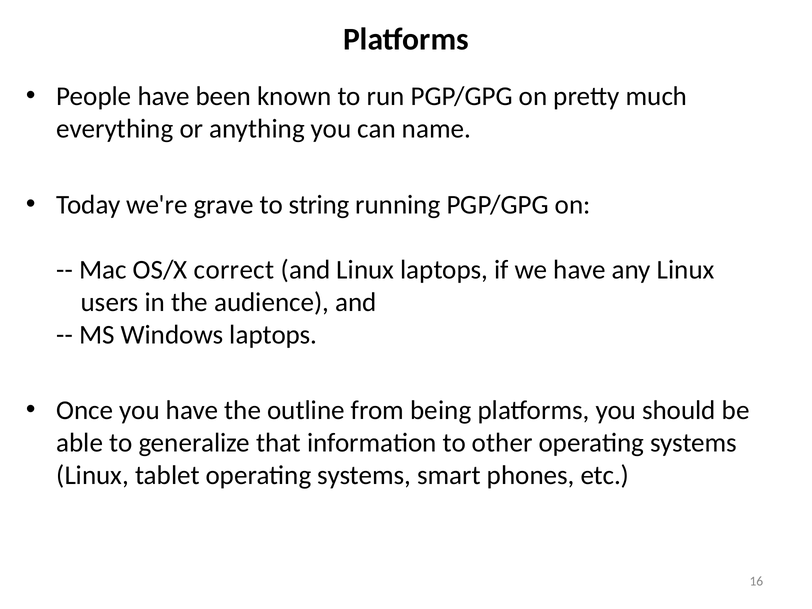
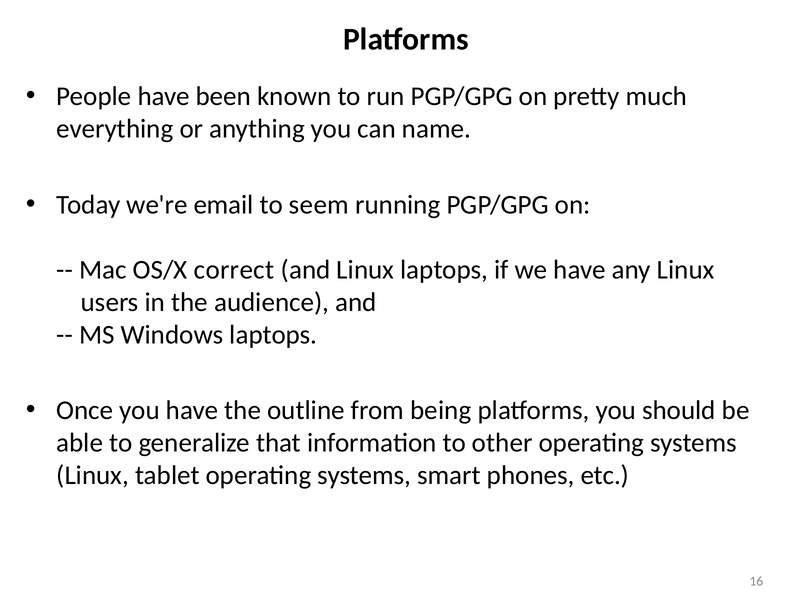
grave: grave -> email
string: string -> seem
